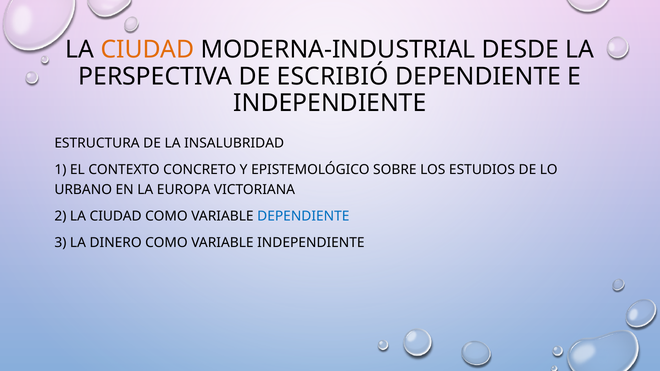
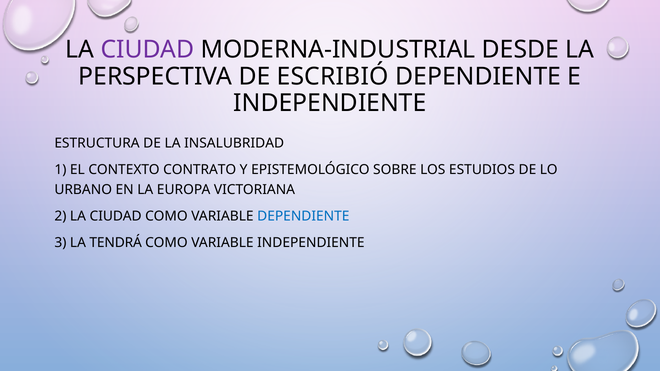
CIUDAD at (147, 50) colour: orange -> purple
CONCRETO: CONCRETO -> CONTRATO
DINERO: DINERO -> TENDRÁ
